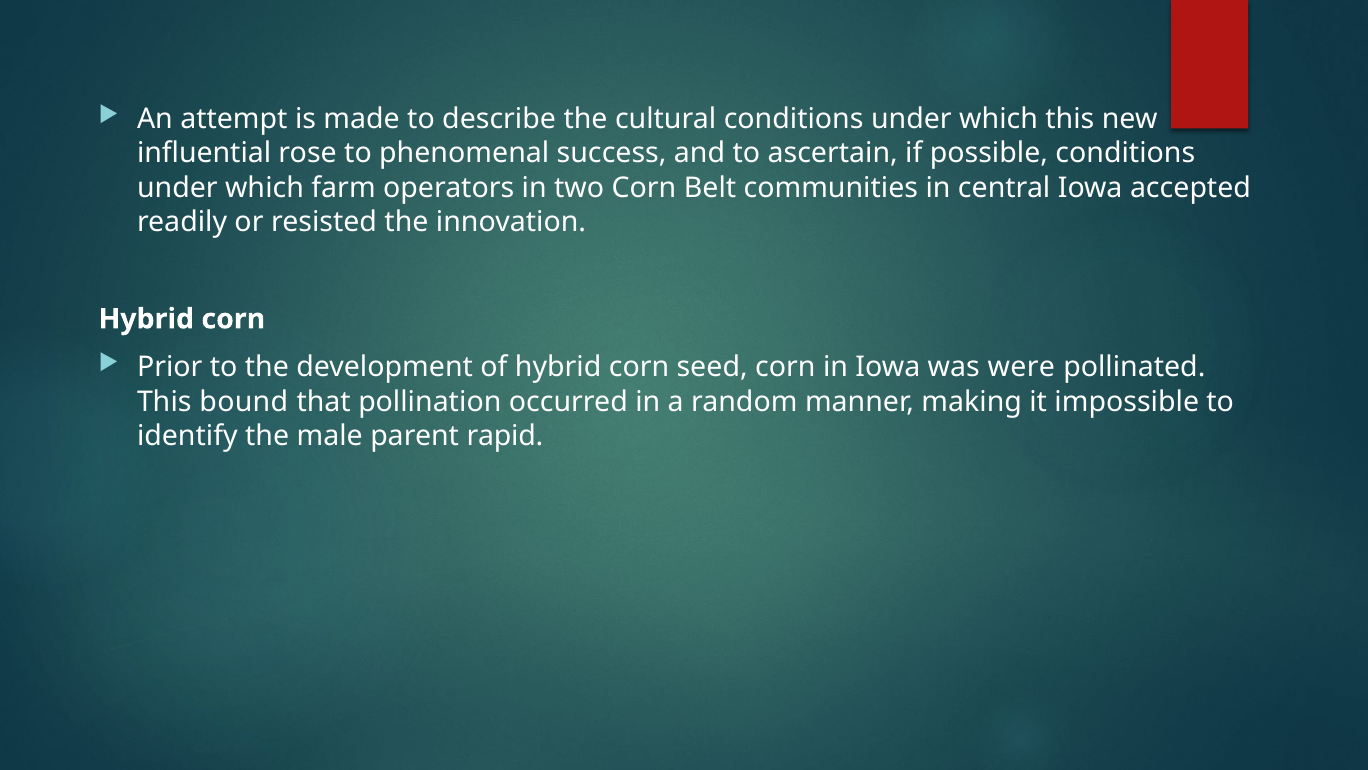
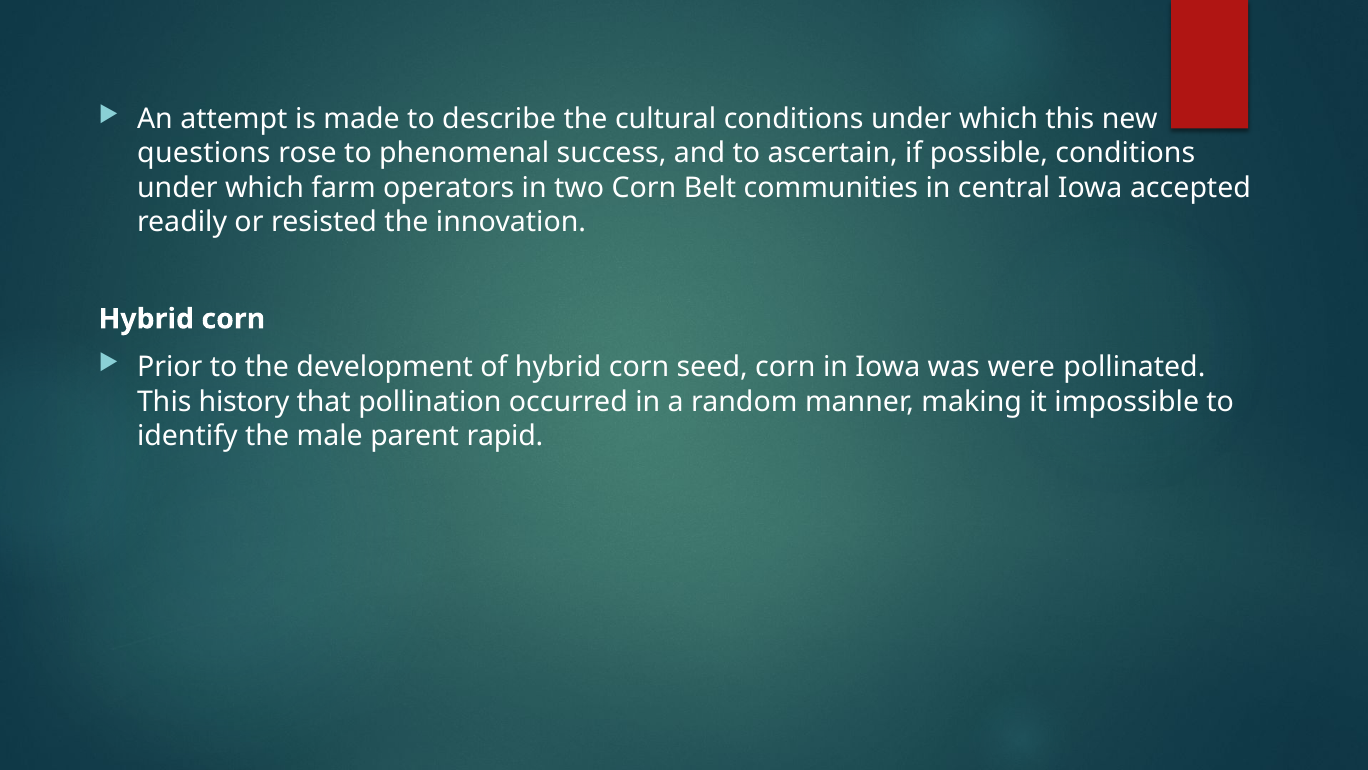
influential: influential -> questions
bound: bound -> history
